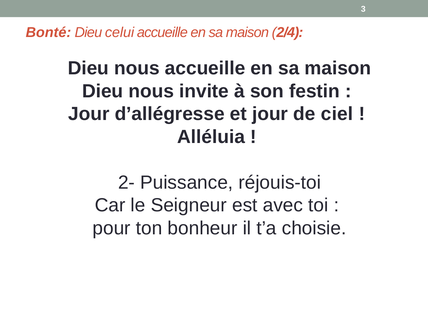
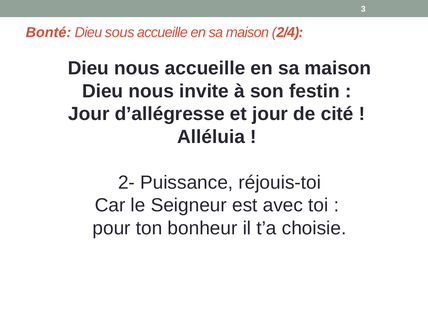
celui: celui -> sous
ciel: ciel -> cité
